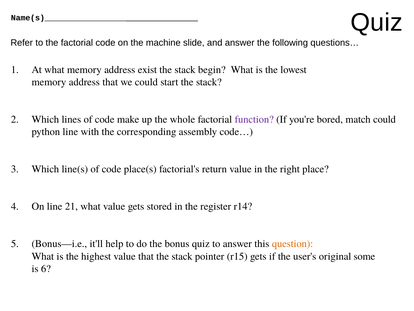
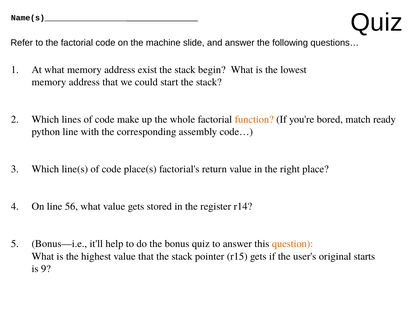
function colour: purple -> orange
match could: could -> ready
21: 21 -> 56
some: some -> starts
6: 6 -> 9
